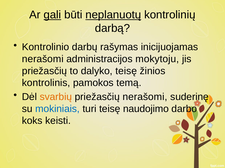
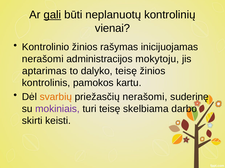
neplanuotų underline: present -> none
darbą: darbą -> vienai
Kontrolinio darbų: darbų -> žinios
priežasčių at (44, 71): priežasčių -> aptarimas
temą: temą -> kartu
mokiniais colour: blue -> purple
naudojimo: naudojimo -> skelbiama
koks: koks -> skirti
